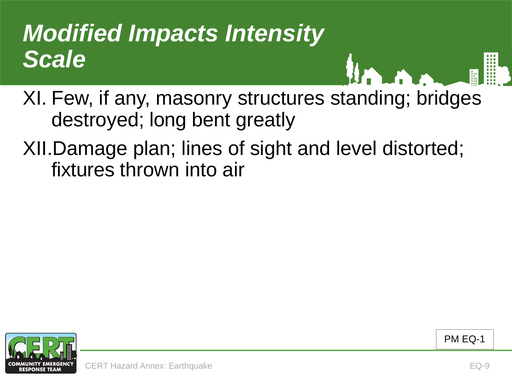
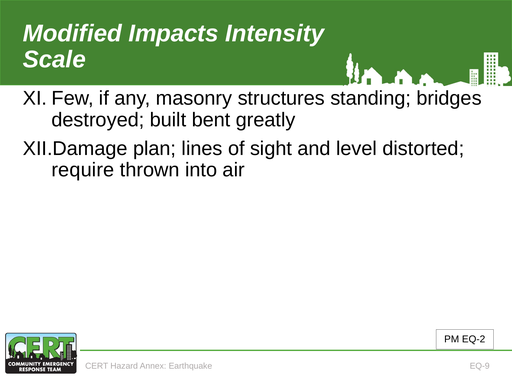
long: long -> built
fixtures: fixtures -> require
EQ-1: EQ-1 -> EQ-2
